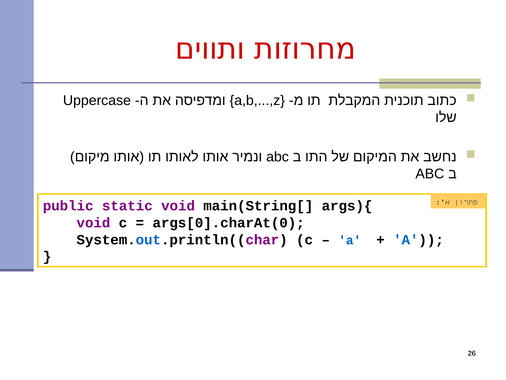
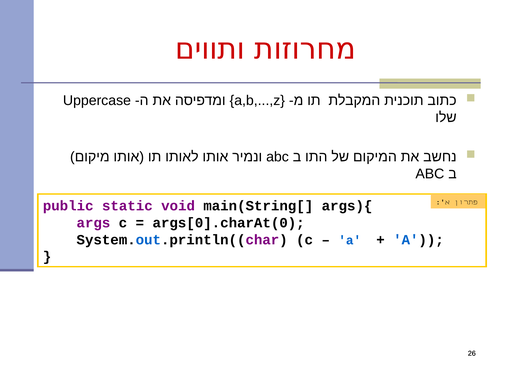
void at (93, 223): void -> args
